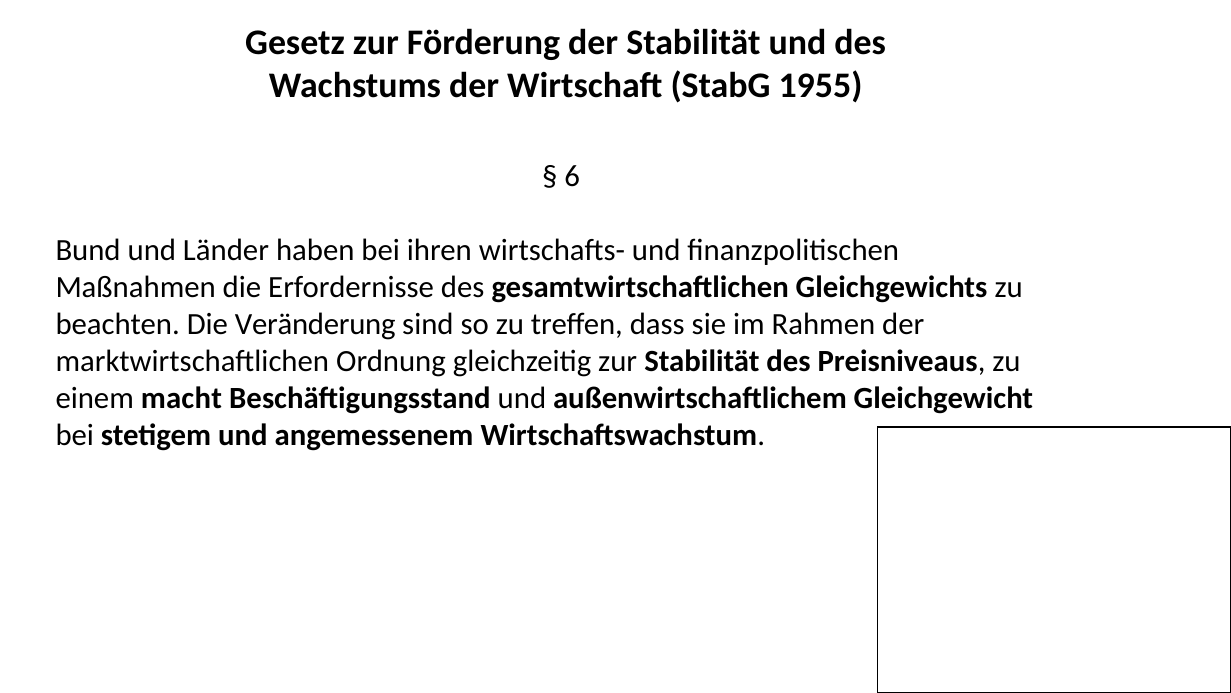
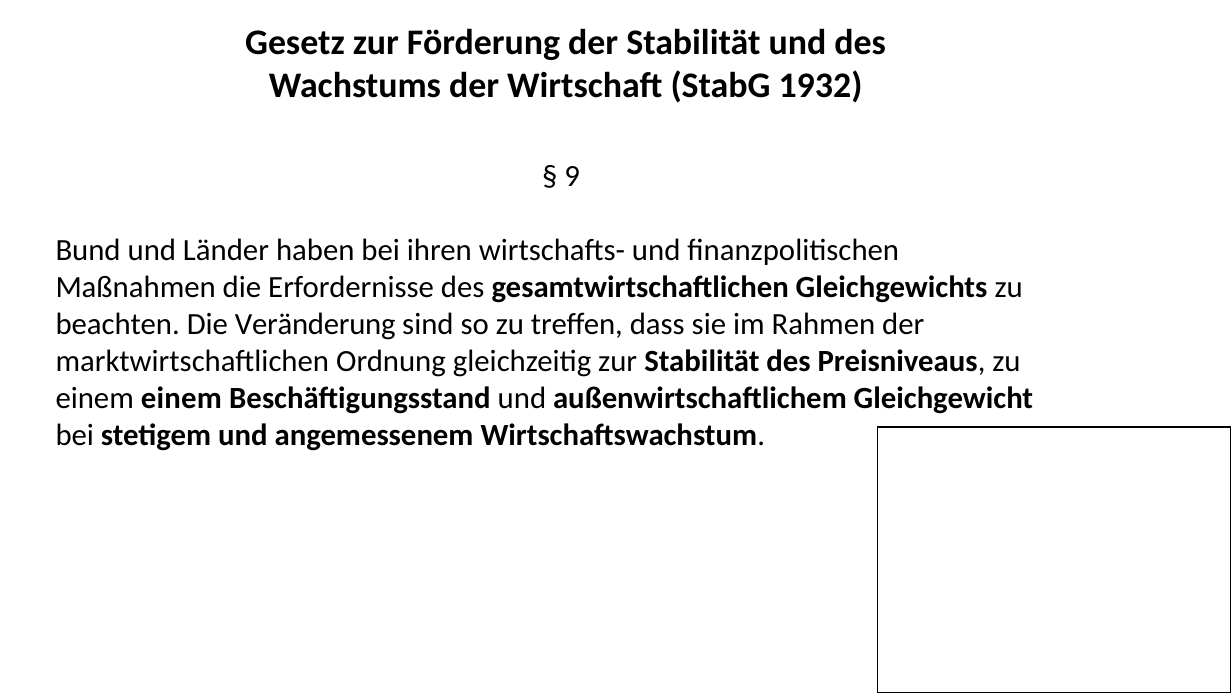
1955: 1955 -> 1932
6: 6 -> 9
einem macht: macht -> einem
